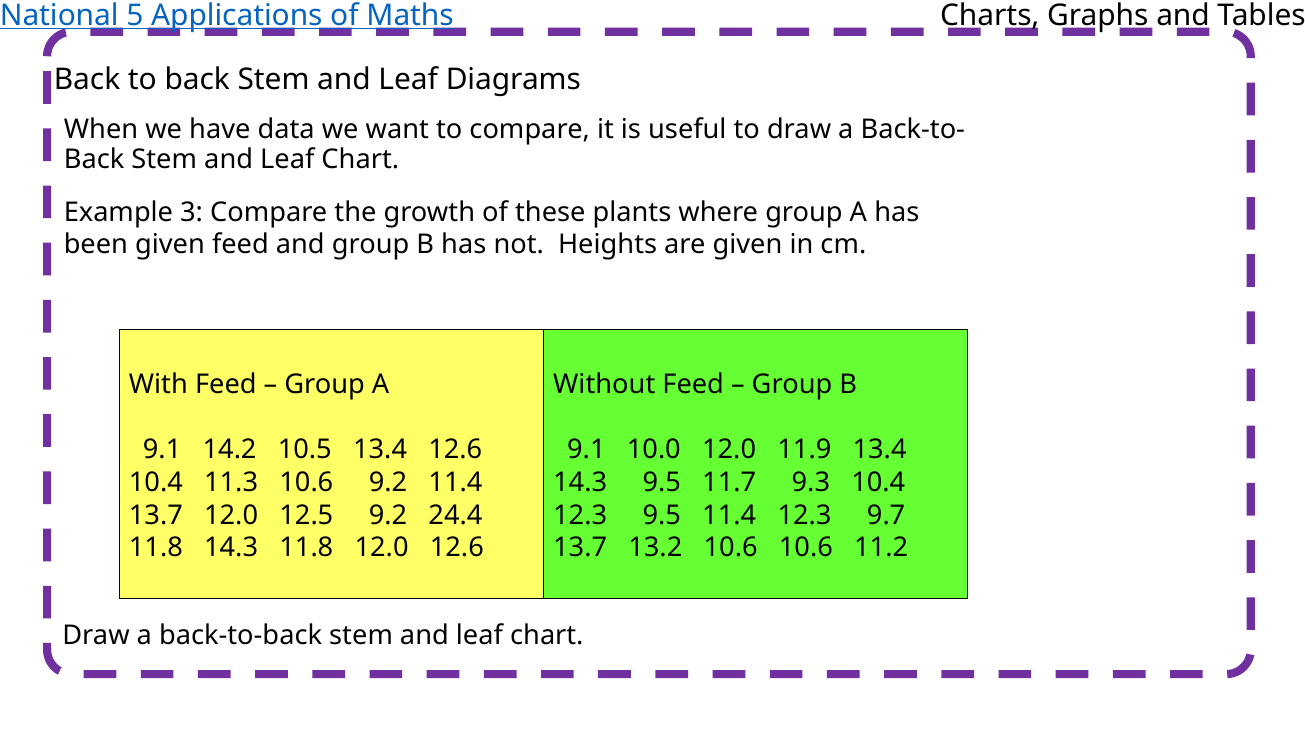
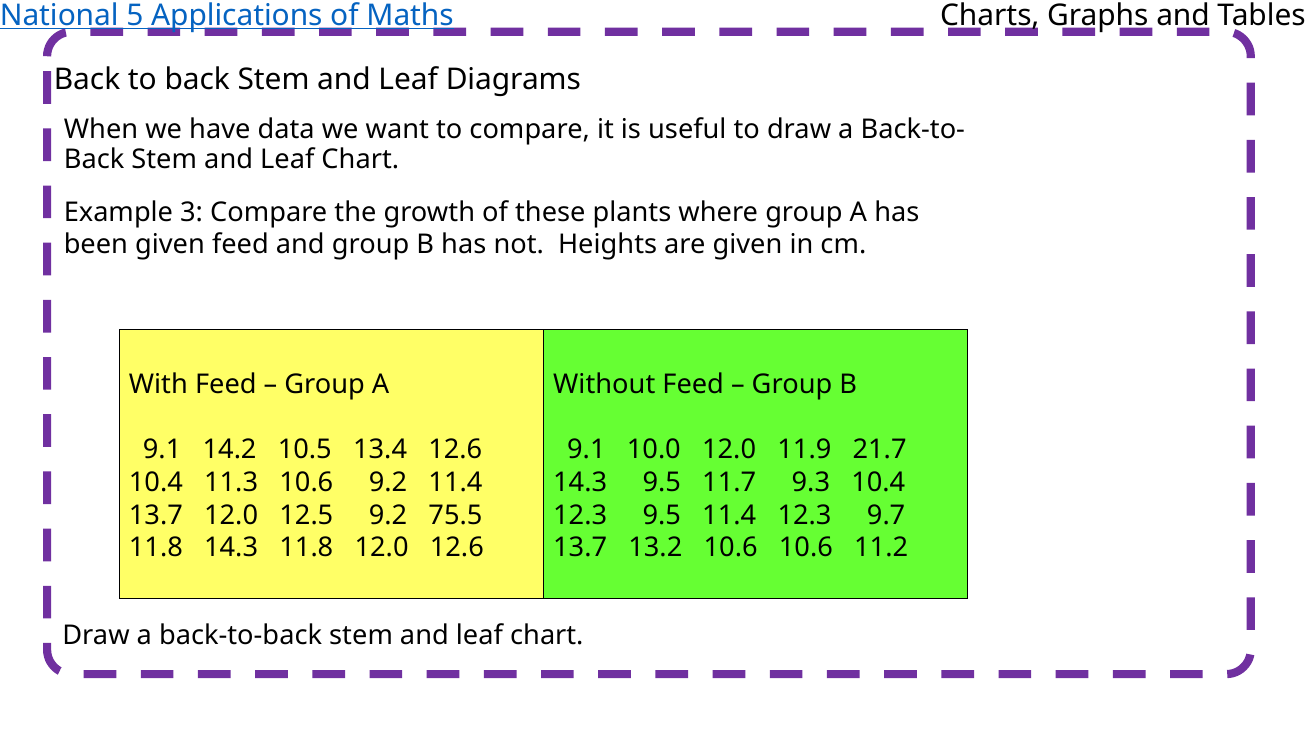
11.9 13.4: 13.4 -> 21.7
24.4: 24.4 -> 75.5
